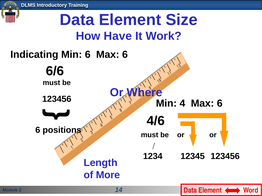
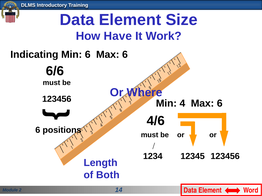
More: More -> Both
